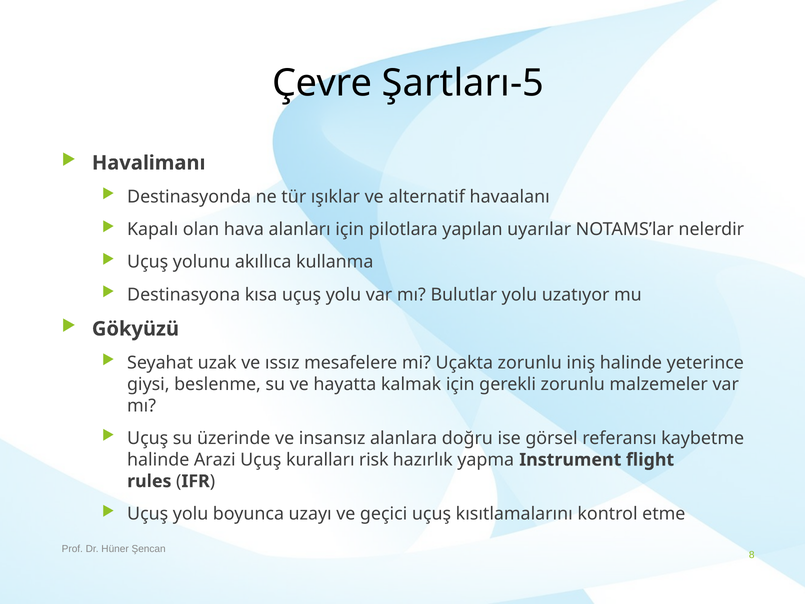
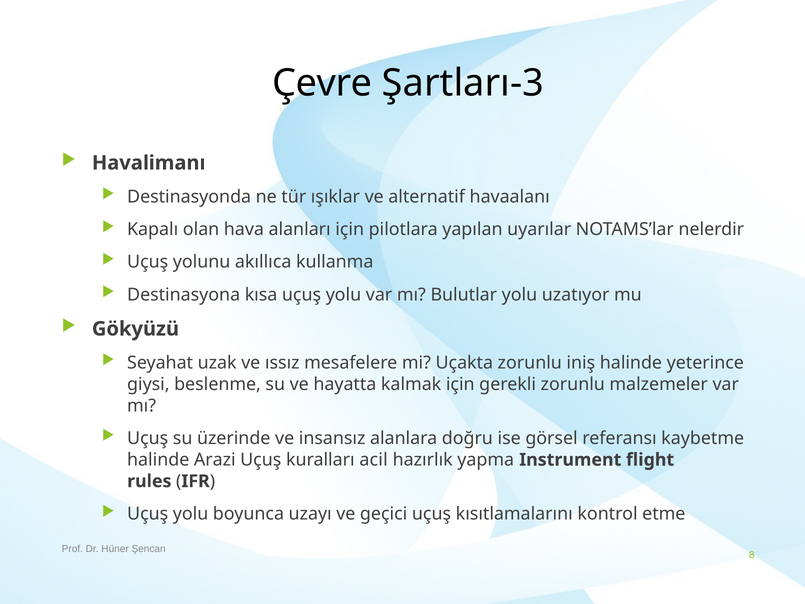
Şartları-5: Şartları-5 -> Şartları-3
risk: risk -> acil
